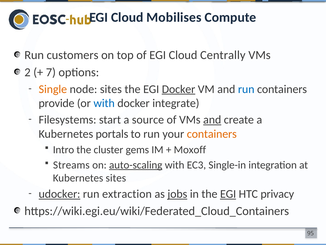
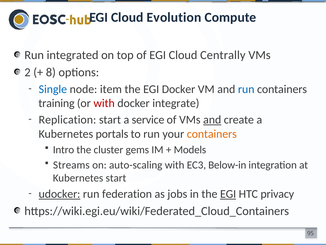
Mobilises: Mobilises -> Evolution
customers: customers -> integrated
7: 7 -> 8
Single colour: orange -> blue
node sites: sites -> item
Docker at (179, 89) underline: present -> none
provide: provide -> training
with at (104, 103) colour: blue -> red
Filesystems: Filesystems -> Replication
source: source -> service
Moxoff: Moxoff -> Models
auto-scaling underline: present -> none
Single-in: Single-in -> Below-in
Kubernetes sites: sites -> start
extraction: extraction -> federation
jobs underline: present -> none
